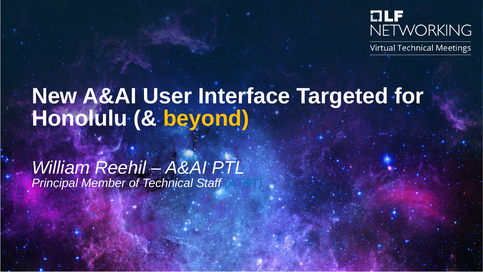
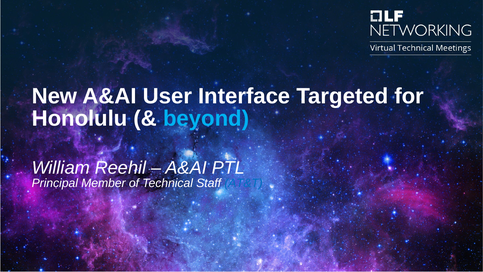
beyond colour: yellow -> light blue
